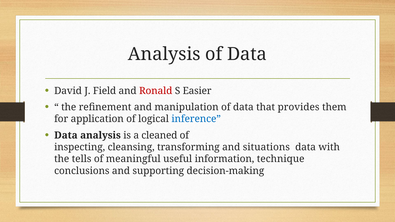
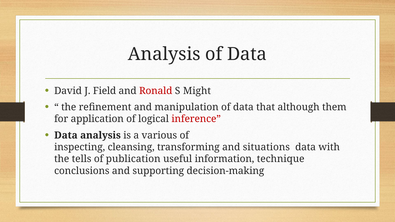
Easier: Easier -> Might
provides: provides -> although
inference colour: blue -> red
cleaned: cleaned -> various
meaningful: meaningful -> publication
